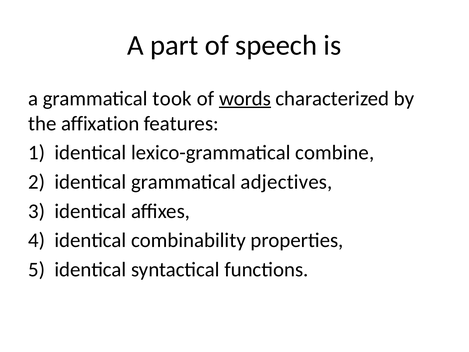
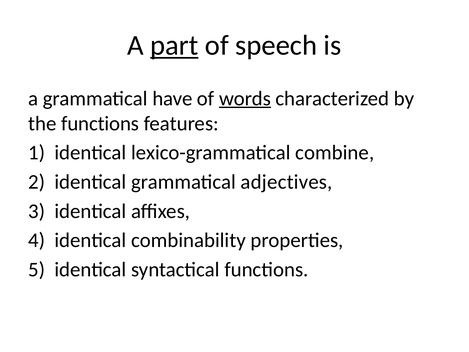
part underline: none -> present
took: took -> have
the affixation: affixation -> functions
